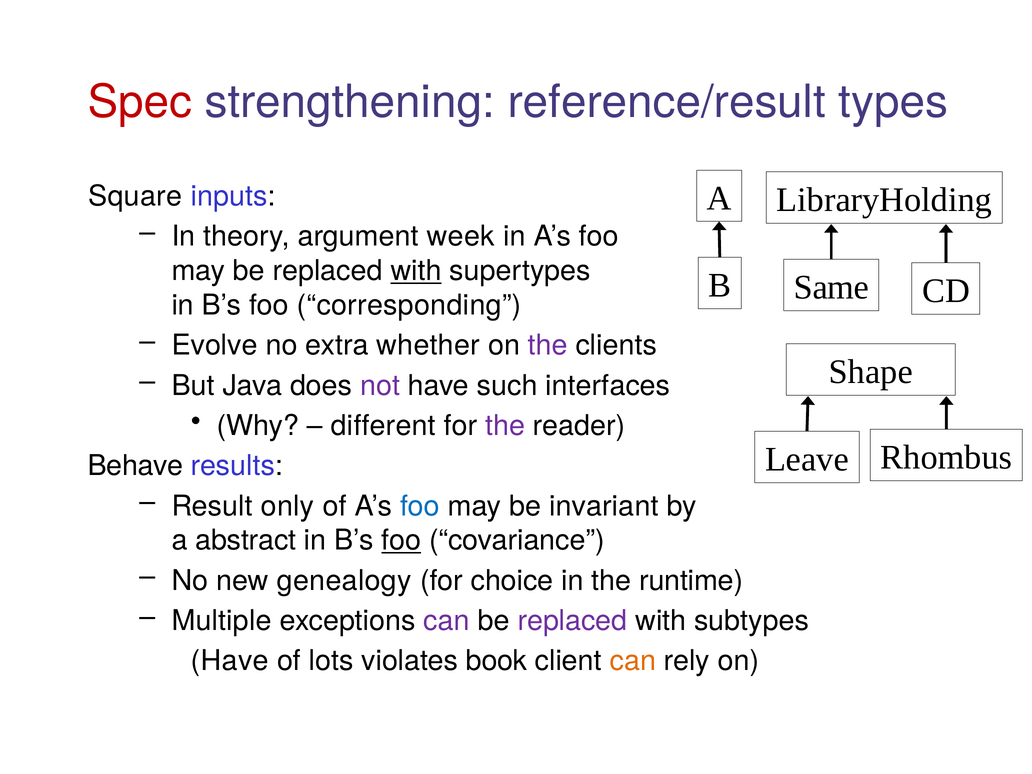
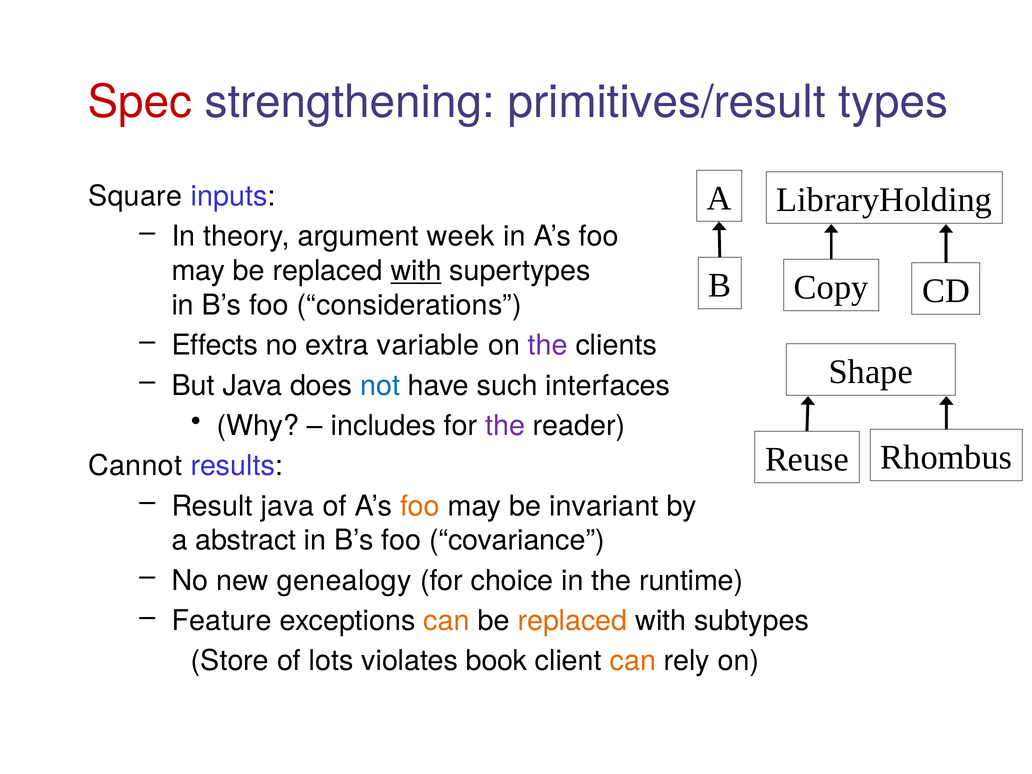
reference/result: reference/result -> primitives/result
Same: Same -> Copy
corresponding: corresponding -> considerations
Evolve: Evolve -> Effects
whether: whether -> variable
not colour: purple -> blue
different: different -> includes
Leave: Leave -> Reuse
Behave: Behave -> Cannot
Result only: only -> java
foo at (420, 506) colour: blue -> orange
foo at (401, 540) underline: present -> none
Multiple: Multiple -> Feature
can at (447, 621) colour: purple -> orange
replaced at (572, 621) colour: purple -> orange
Have at (230, 661): Have -> Store
